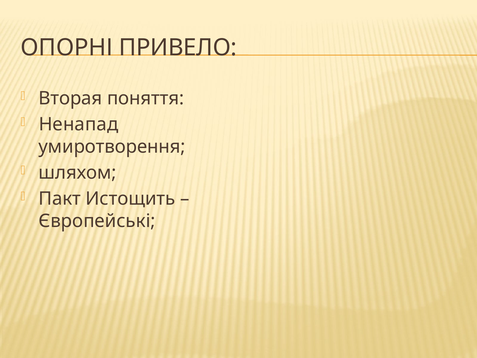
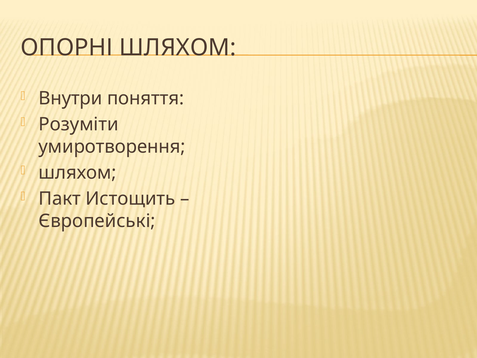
ОПОРНІ ПРИВЕЛО: ПРИВЕЛО -> ШЛЯХОМ
Вторая: Вторая -> Внутри
Ненапад: Ненапад -> Розуміти
